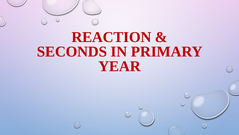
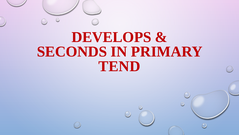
REACTION: REACTION -> DEVELOPS
YEAR: YEAR -> TEND
